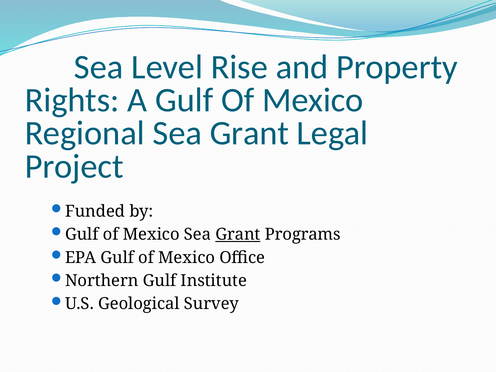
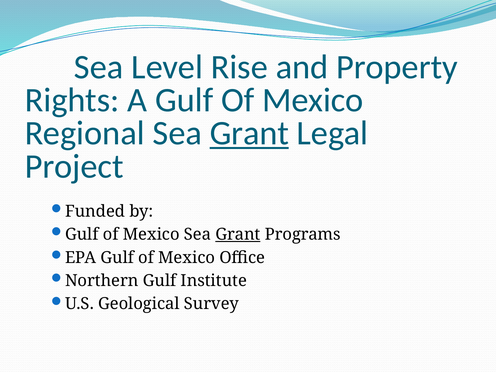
Grant at (249, 133) underline: none -> present
